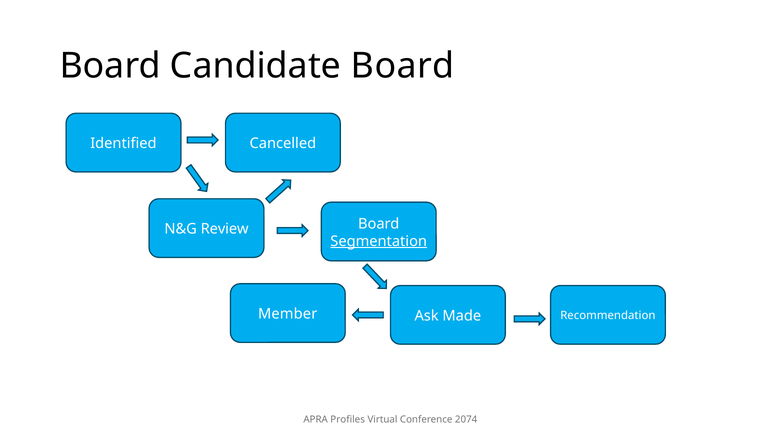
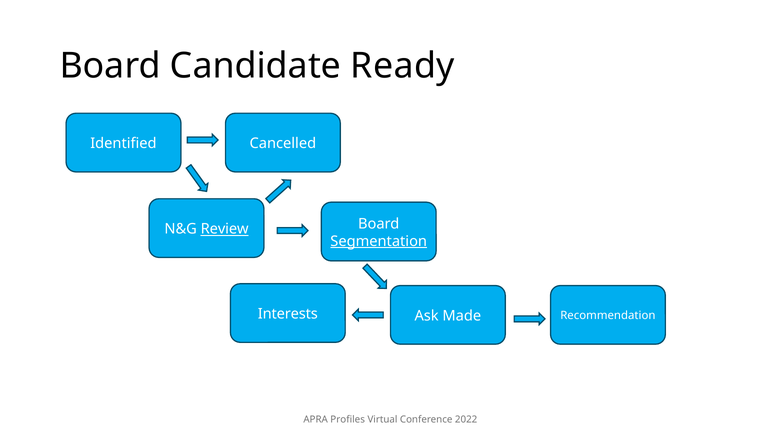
Candidate Board: Board -> Ready
Review underline: none -> present
Member: Member -> Interests
2074: 2074 -> 2022
